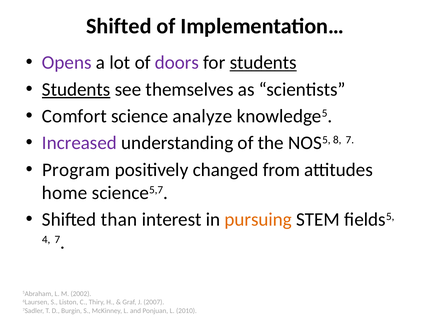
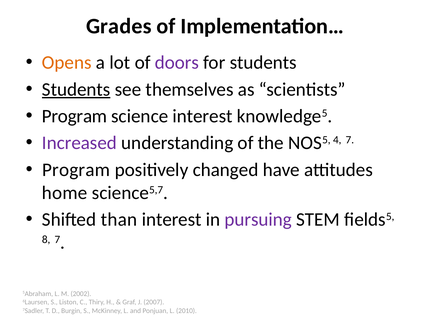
Shifted at (119, 26): Shifted -> Grades
Opens colour: purple -> orange
students at (263, 62) underline: present -> none
Comfort at (74, 116): Comfort -> Program
science analyze: analyze -> interest
8: 8 -> 4
from: from -> have
pursuing colour: orange -> purple
4: 4 -> 8
